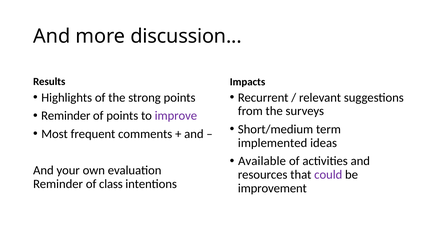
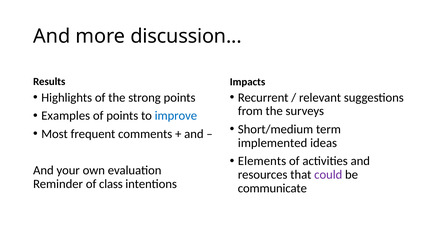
Reminder at (66, 116): Reminder -> Examples
improve colour: purple -> blue
Available: Available -> Elements
improvement: improvement -> communicate
